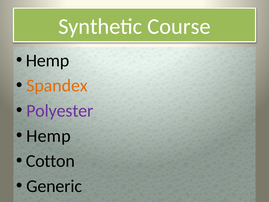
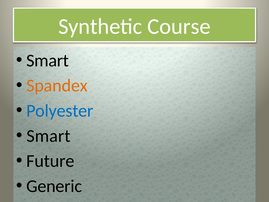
Hemp at (48, 60): Hemp -> Smart
Polyester colour: purple -> blue
Hemp at (49, 136): Hemp -> Smart
Cotton: Cotton -> Future
